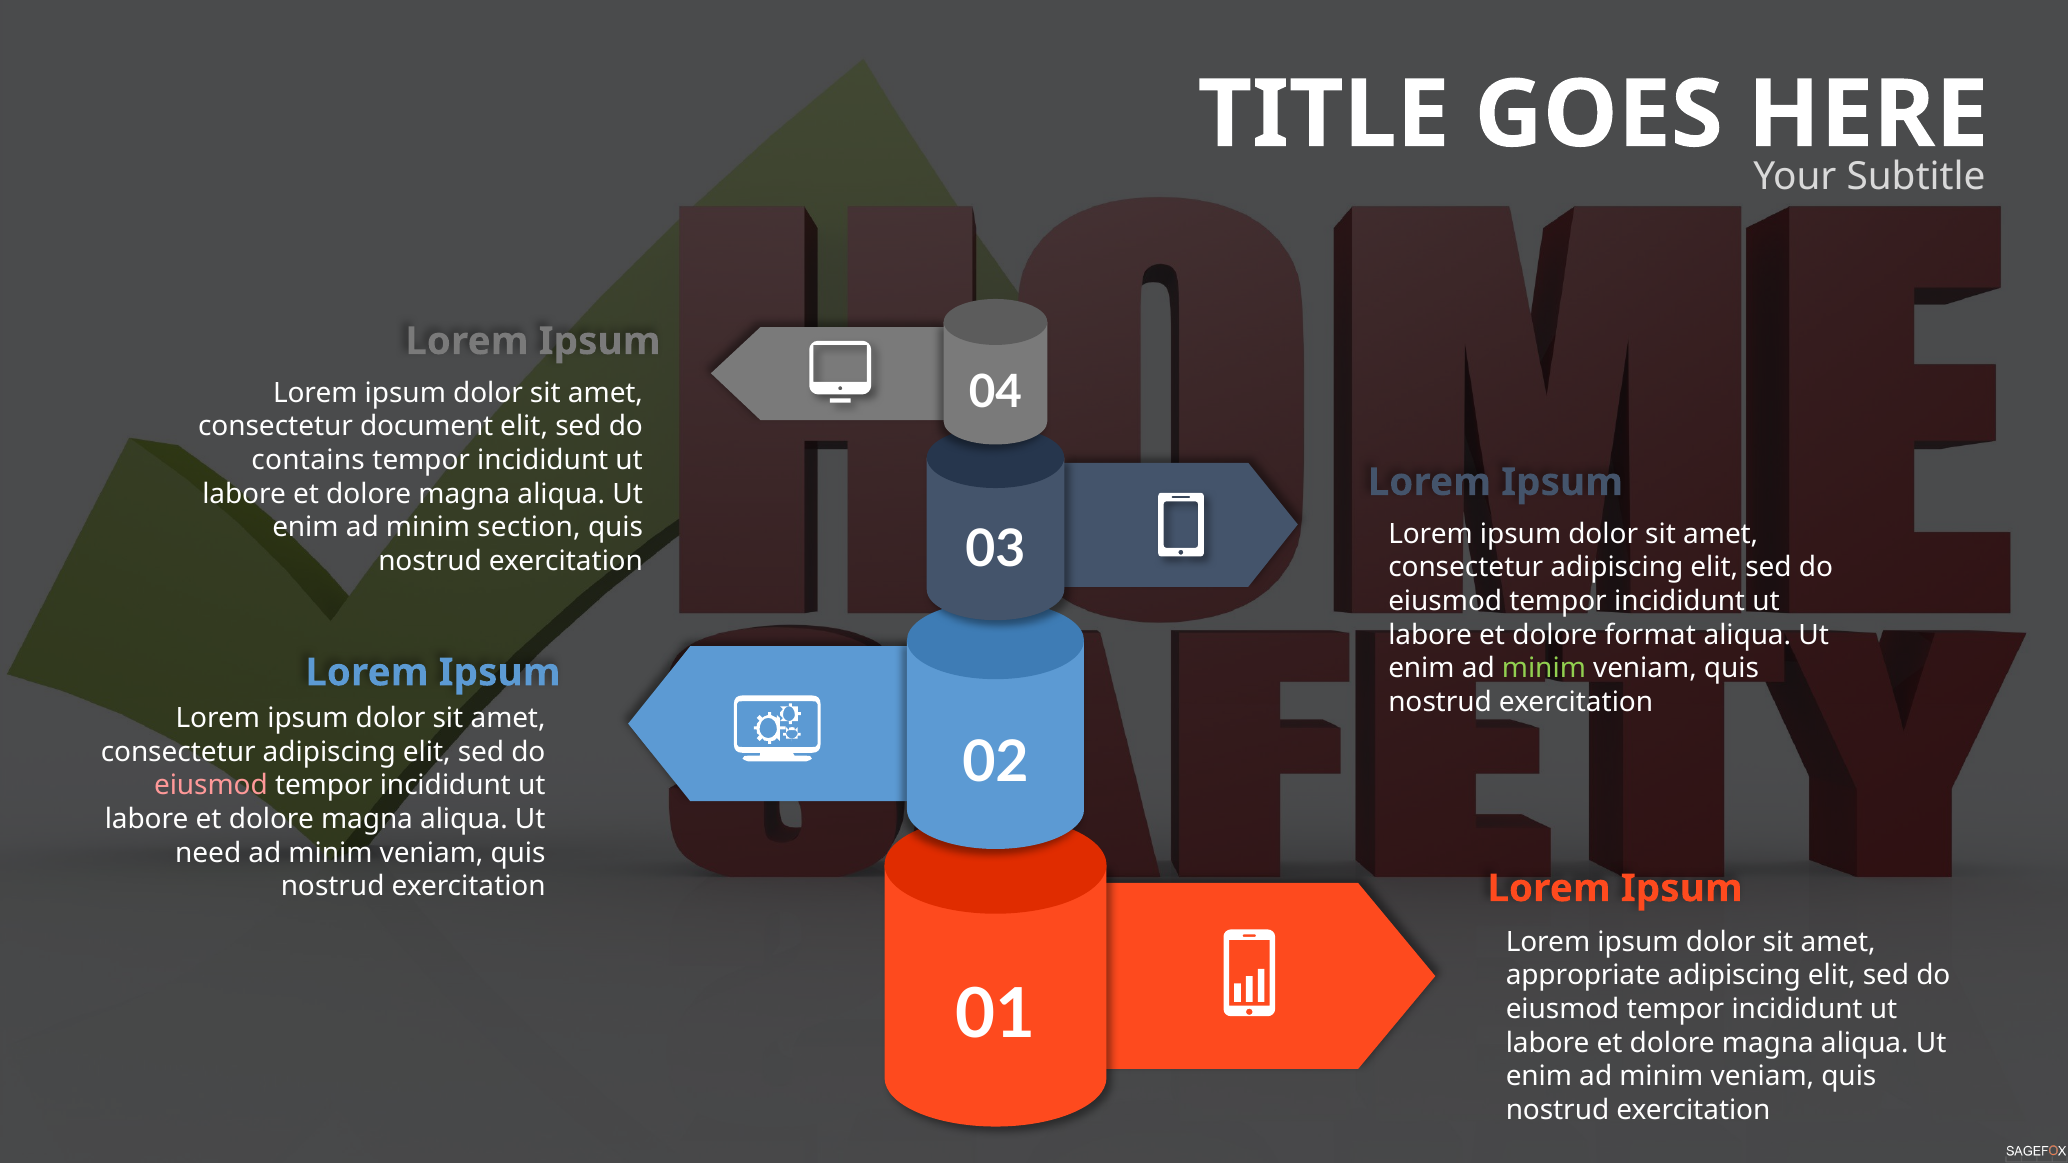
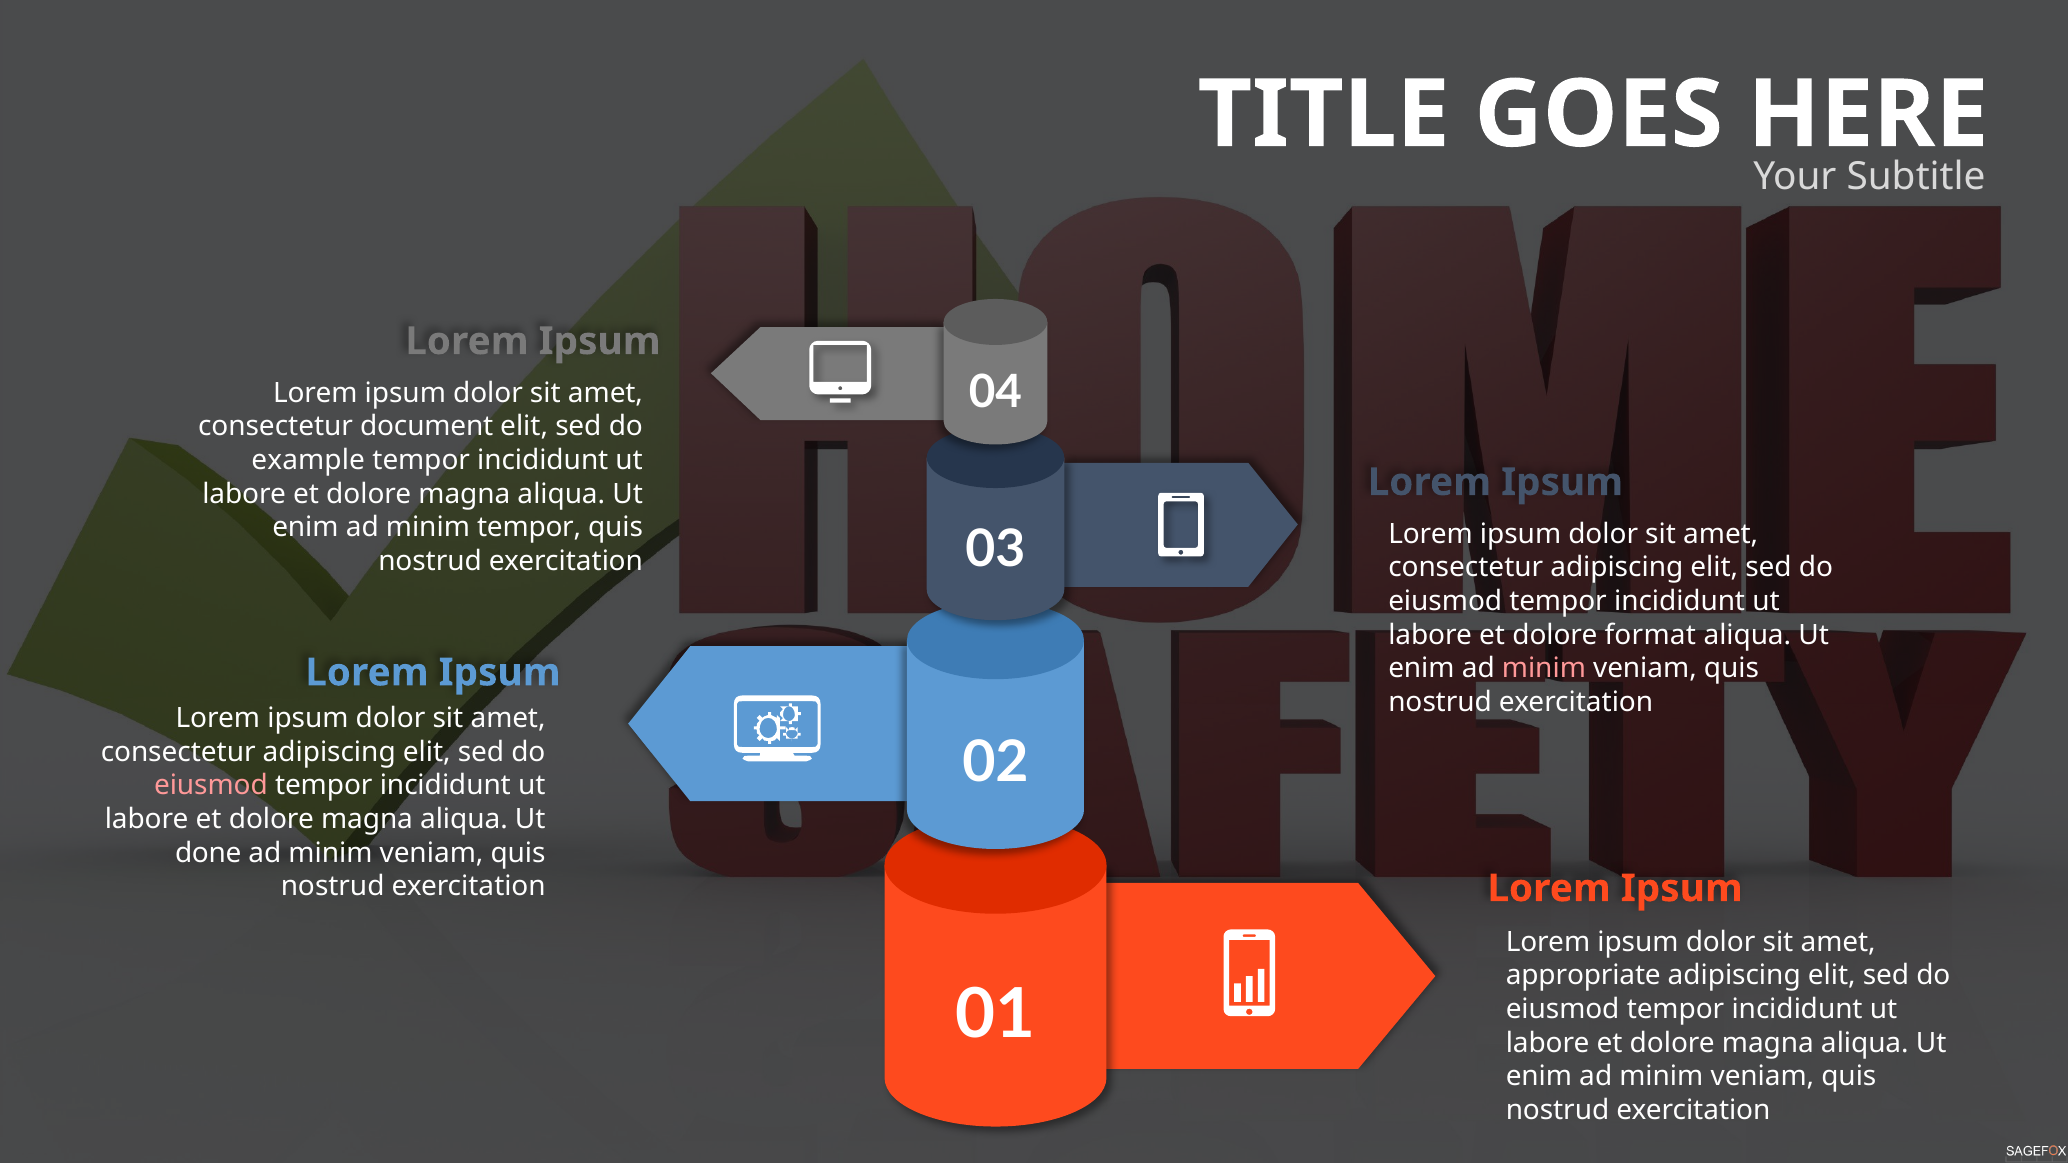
contains: contains -> example
minim section: section -> tempor
minim at (1544, 669) colour: light green -> pink
need: need -> done
